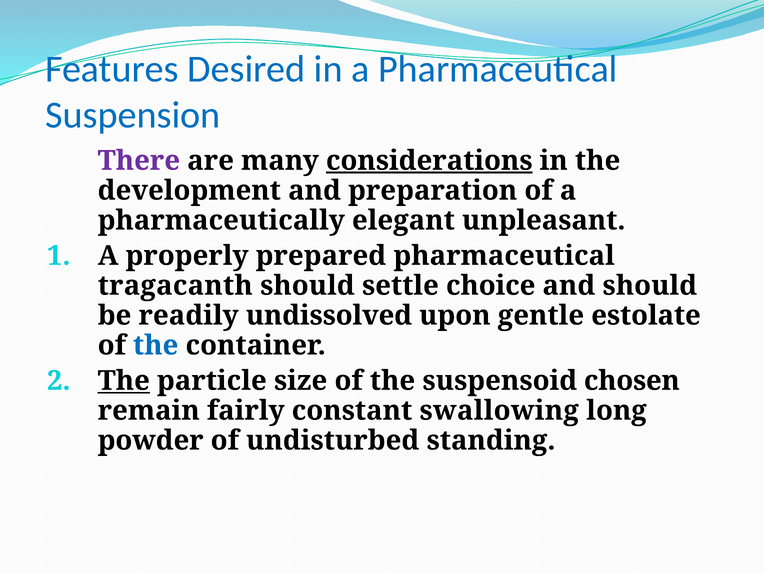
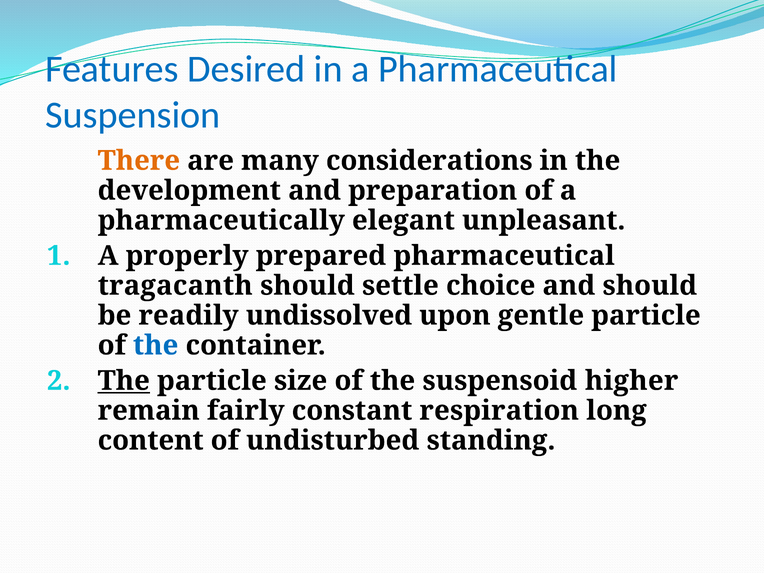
There colour: purple -> orange
considerations underline: present -> none
gentle estolate: estolate -> particle
chosen: chosen -> higher
swallowing: swallowing -> respiration
powder: powder -> content
